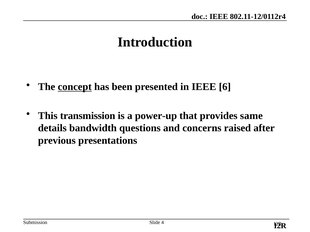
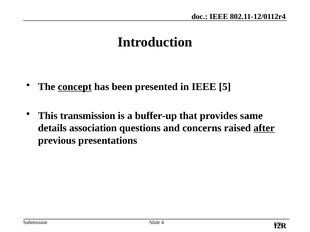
6: 6 -> 5
power-up: power-up -> buffer-up
bandwidth: bandwidth -> association
after underline: none -> present
